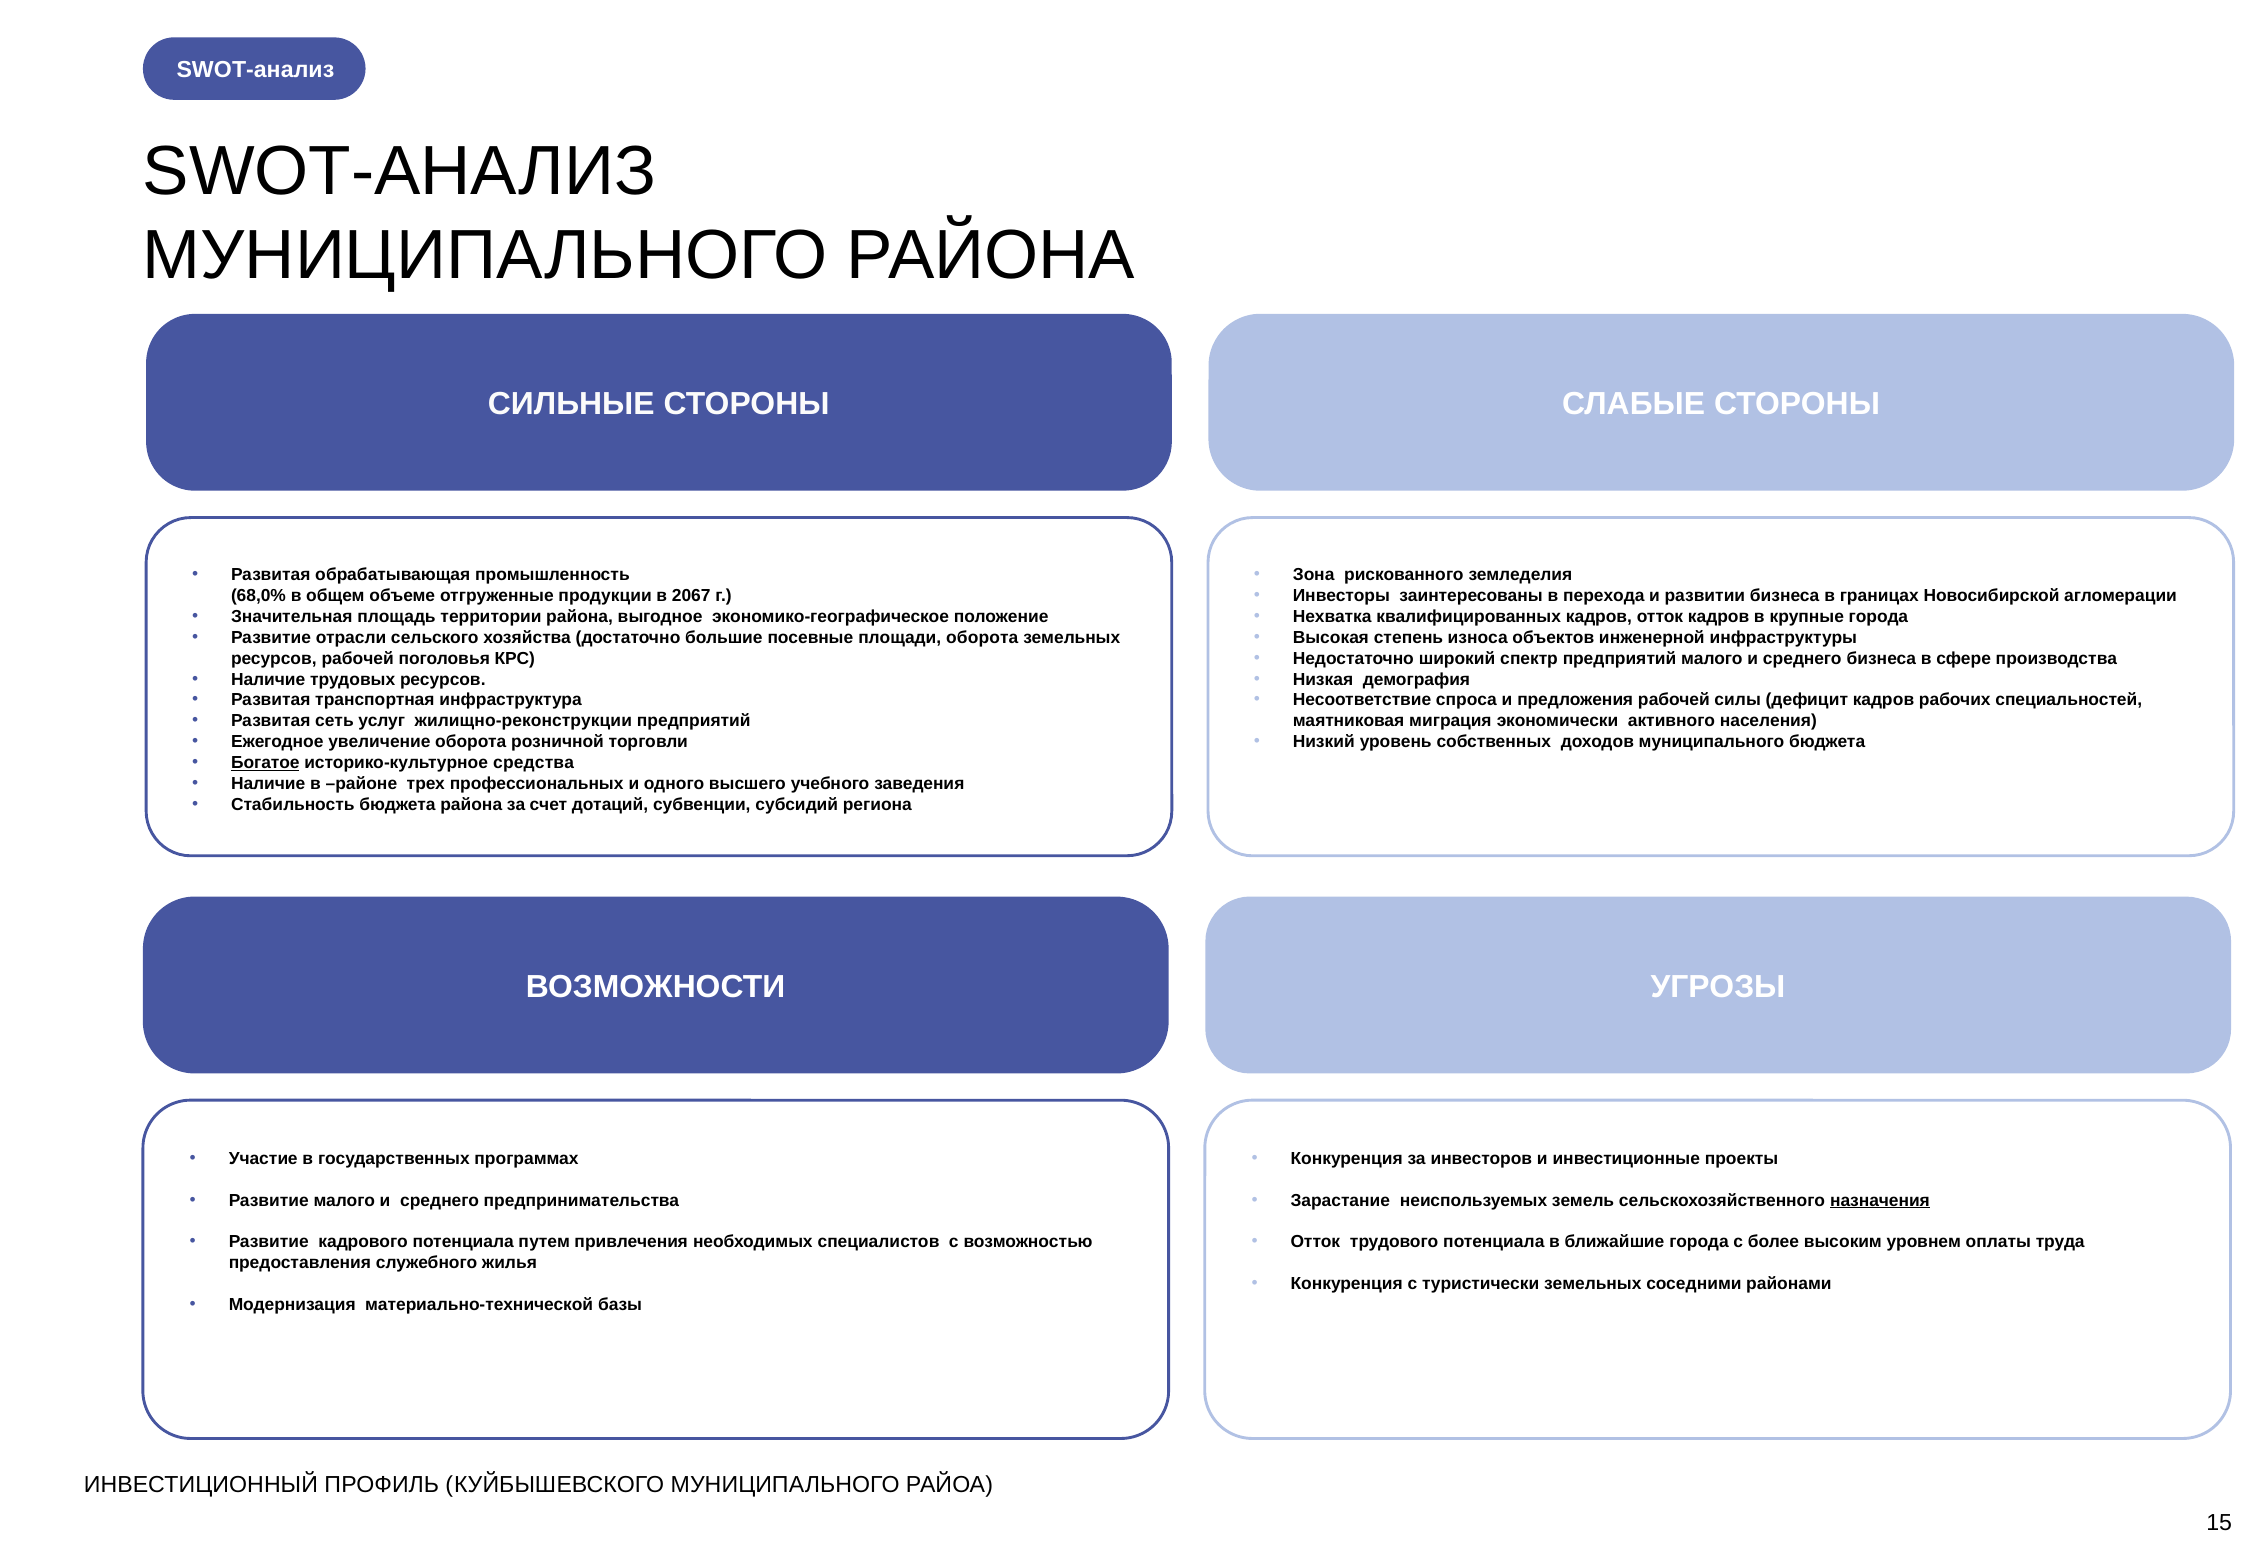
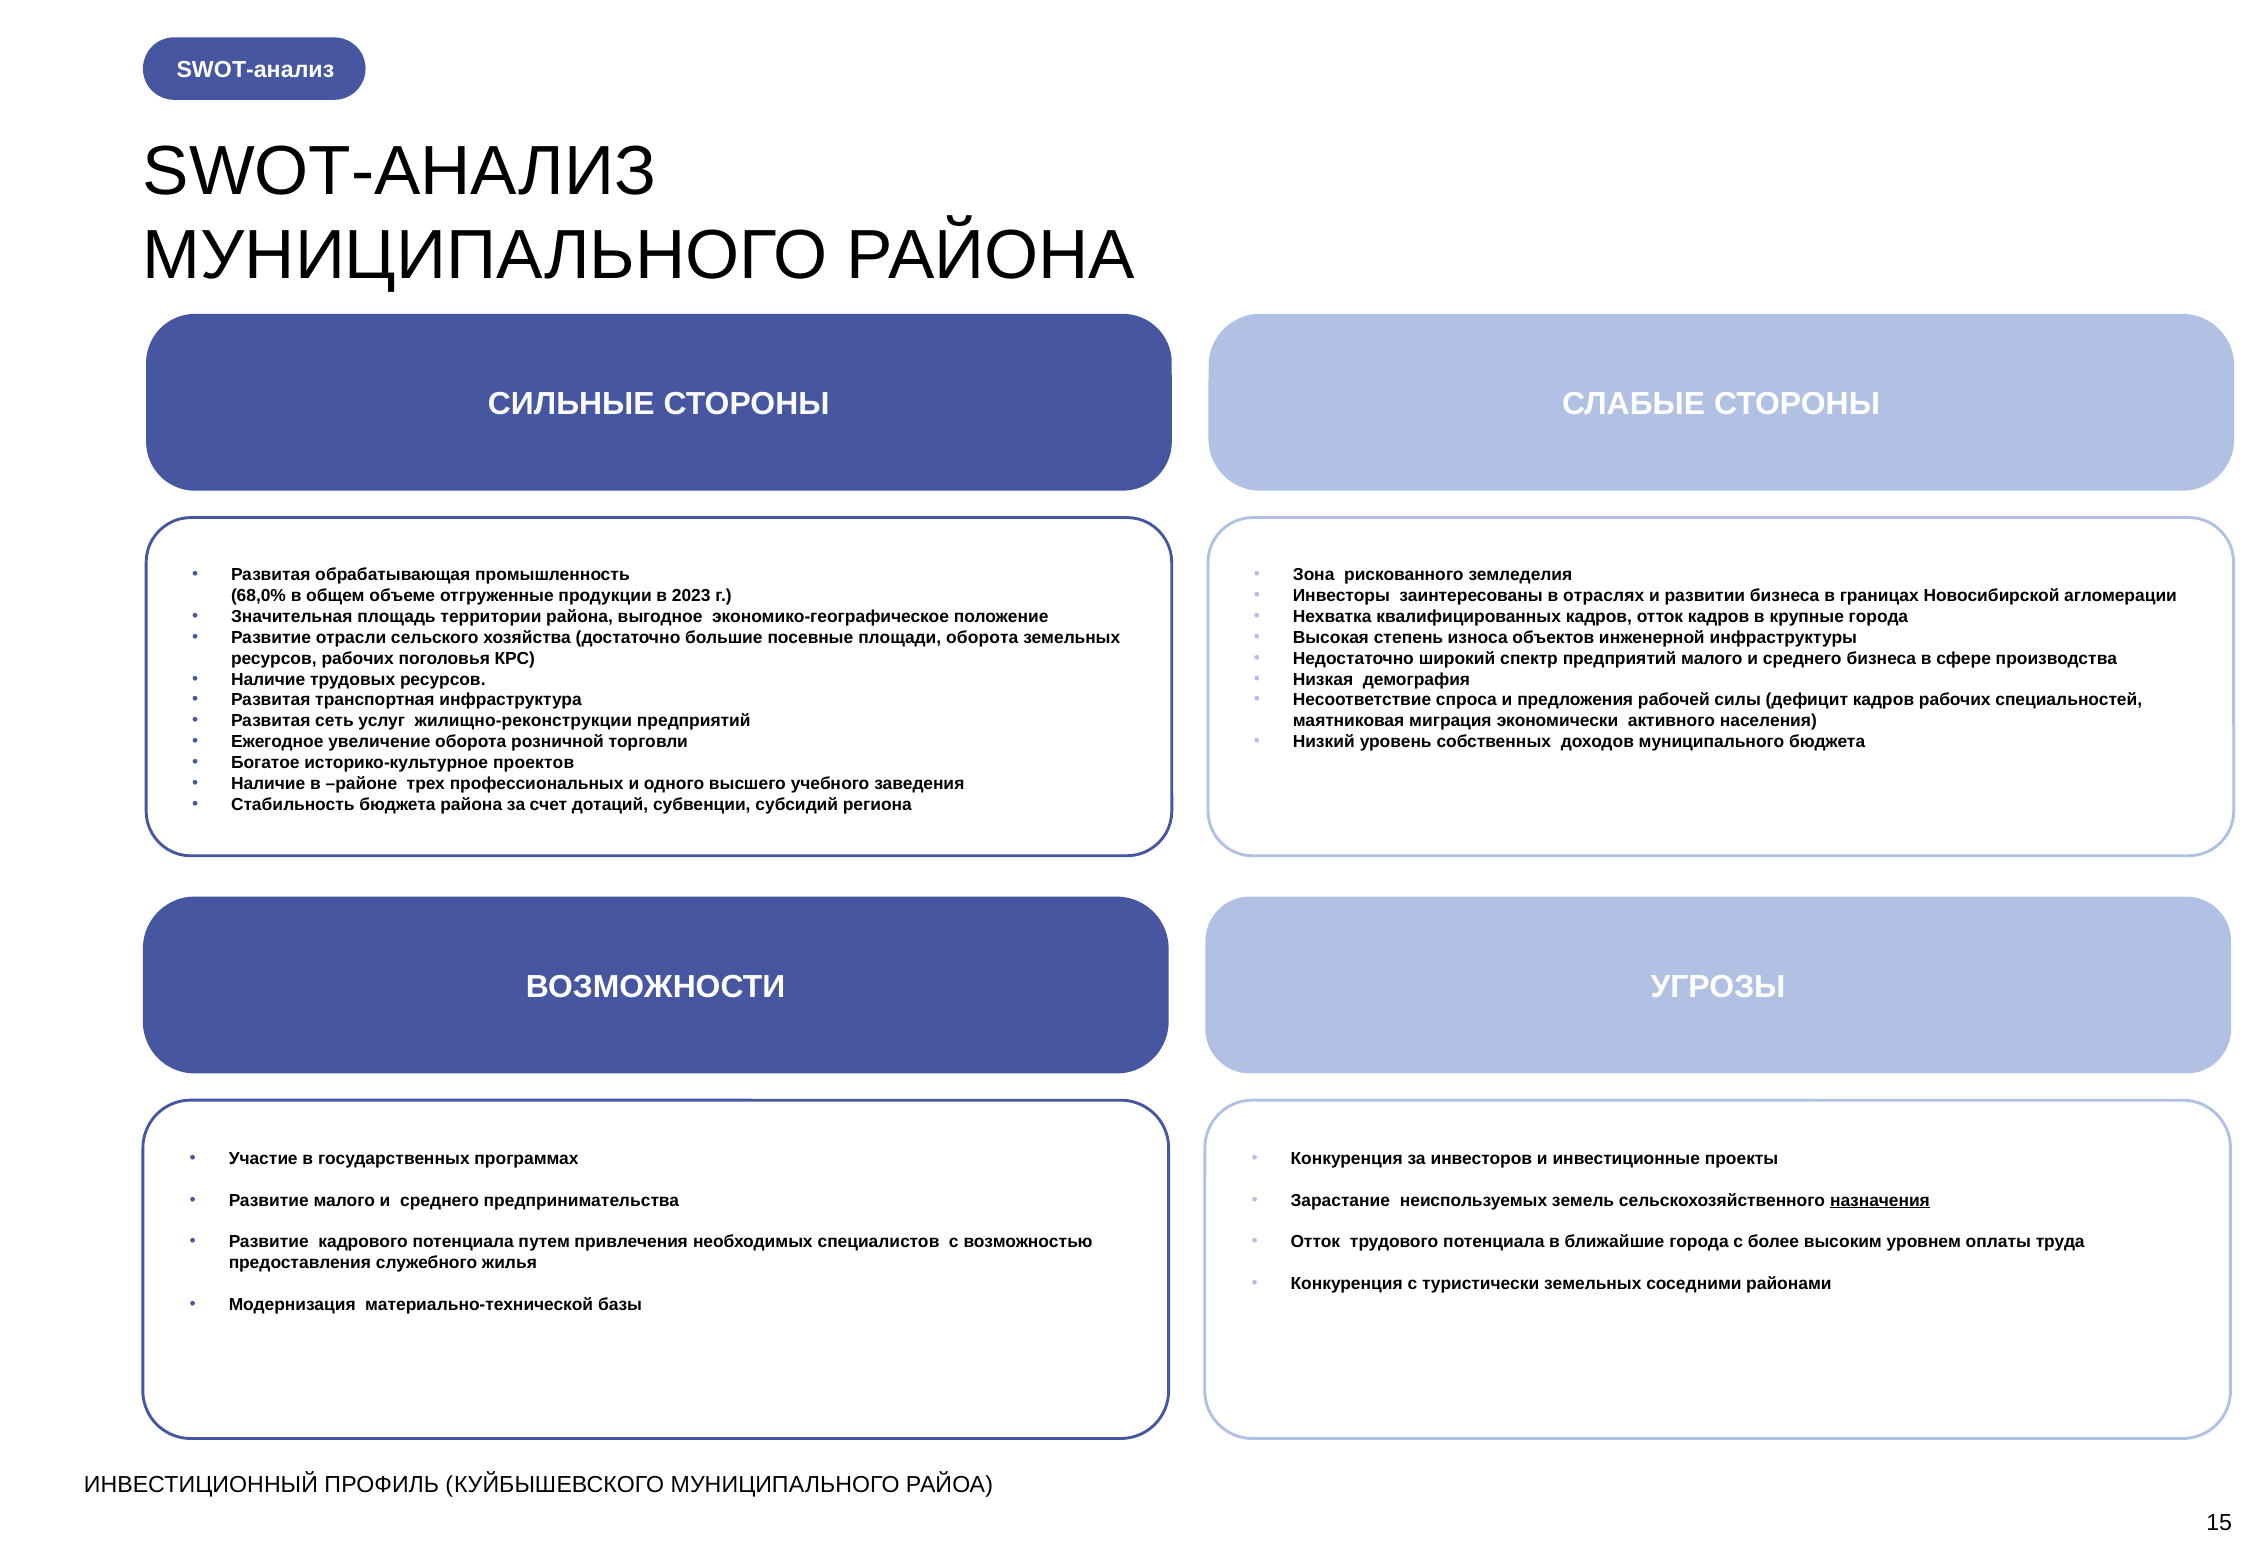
перехода: перехода -> отраслях
2067: 2067 -> 2023
ресурсов рабочей: рабочей -> рабочих
Богатое underline: present -> none
средства: средства -> проектов
